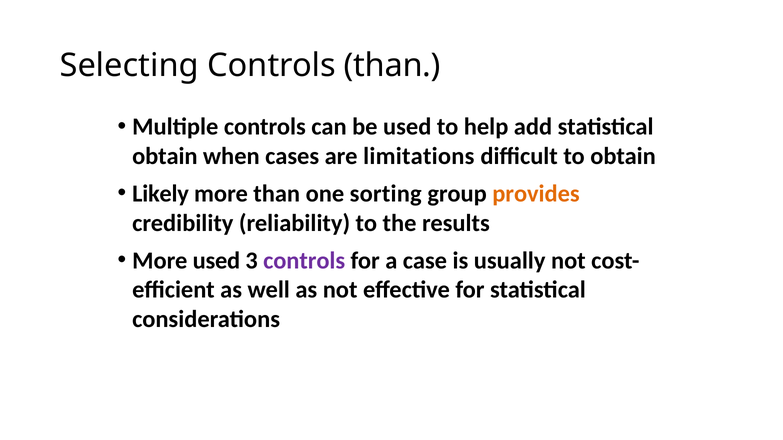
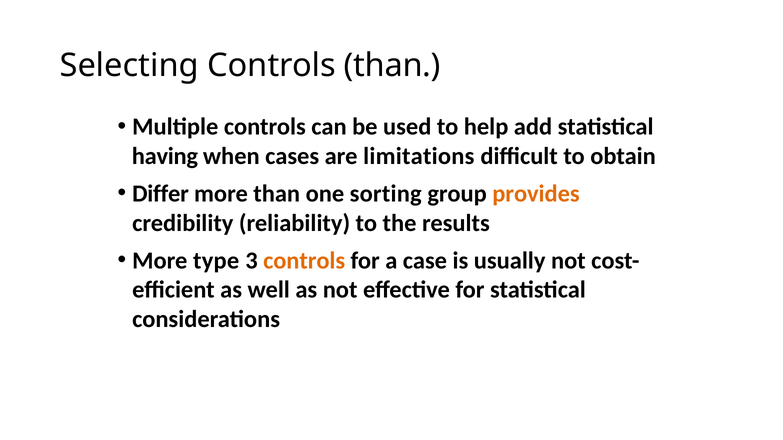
obtain at (165, 156): obtain -> having
Likely: Likely -> Differ
More used: used -> type
controls at (304, 261) colour: purple -> orange
